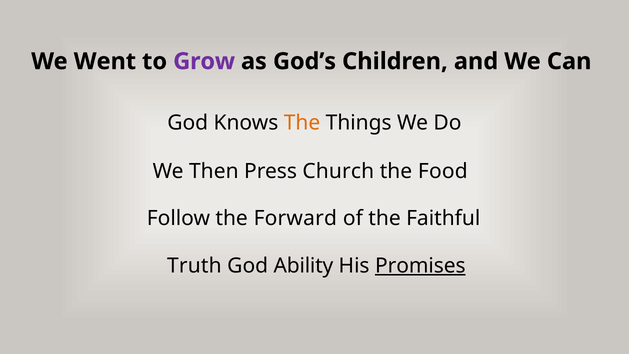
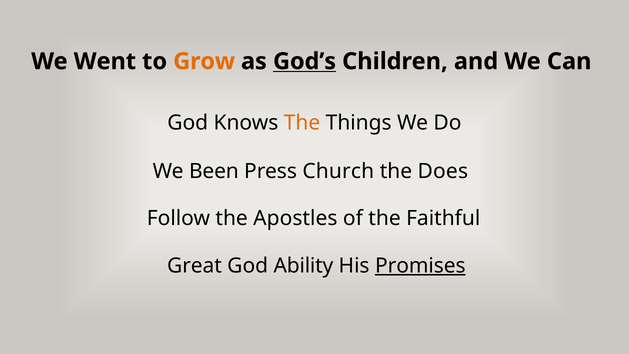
Grow colour: purple -> orange
God’s underline: none -> present
Then: Then -> Been
Food: Food -> Does
Forward: Forward -> Apostles
Truth: Truth -> Great
